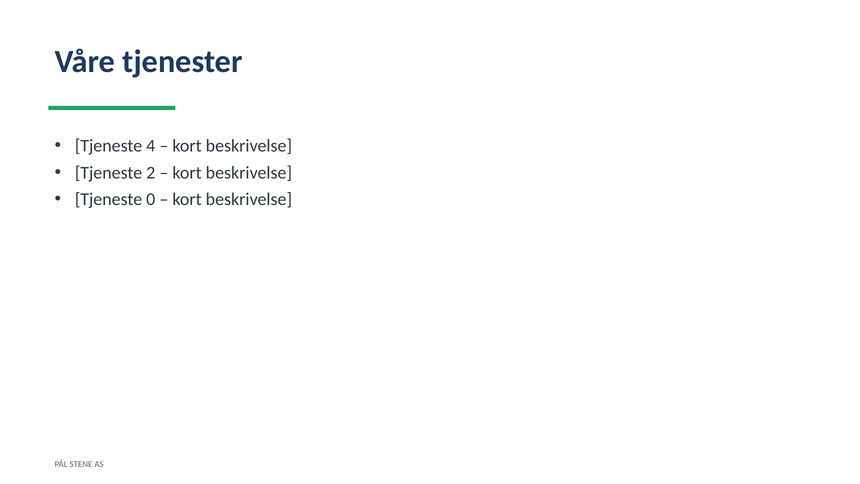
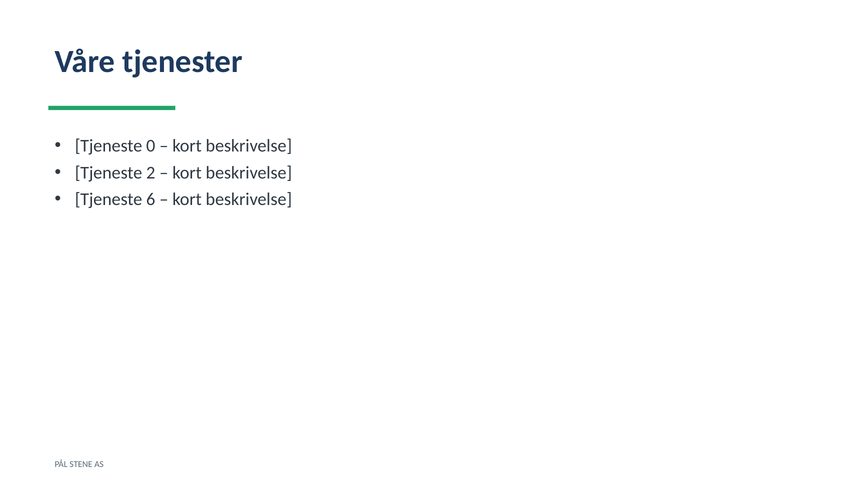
4: 4 -> 0
0: 0 -> 6
